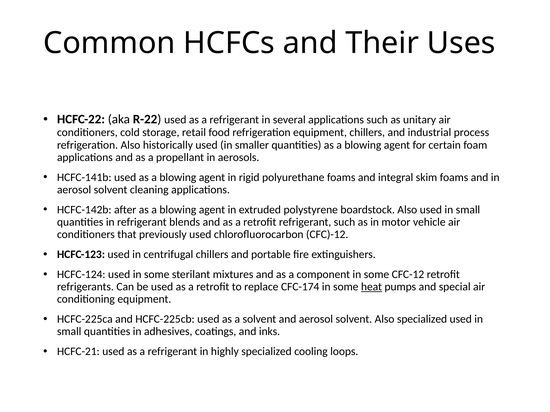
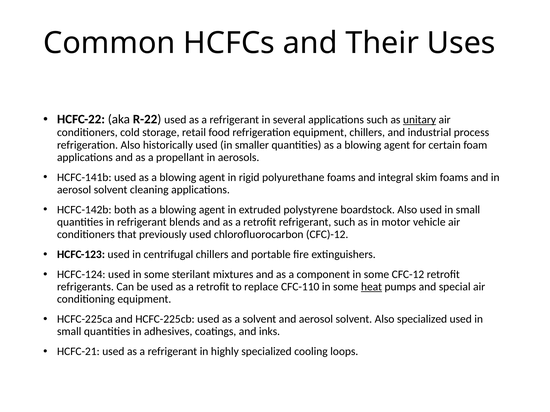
unitary underline: none -> present
after: after -> both
CFC-174: CFC-174 -> CFC-110
